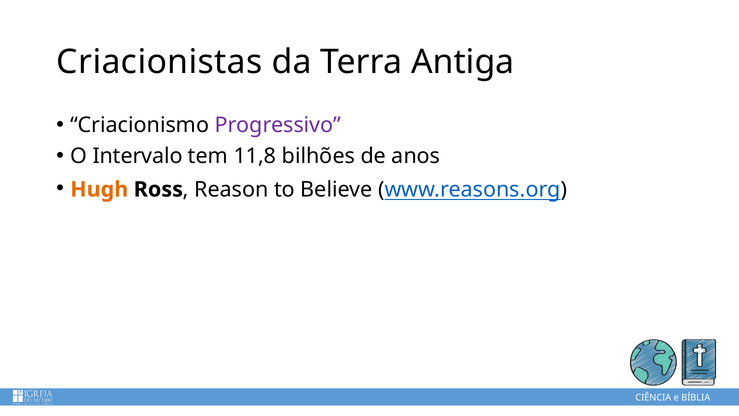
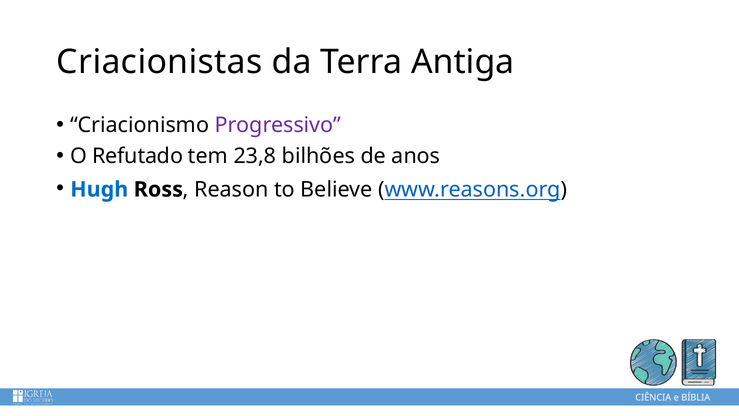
Intervalo: Intervalo -> Refutado
11,8: 11,8 -> 23,8
Hugh colour: orange -> blue
